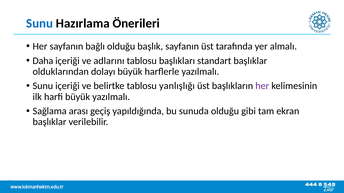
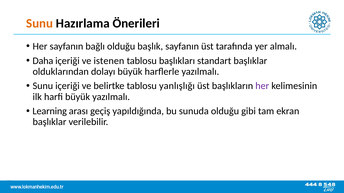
Sunu at (40, 23) colour: blue -> orange
adlarını: adlarını -> istenen
Sağlama: Sağlama -> Learning
